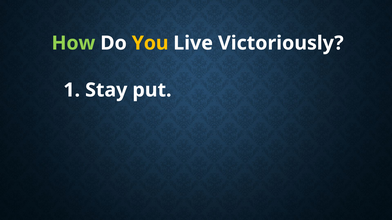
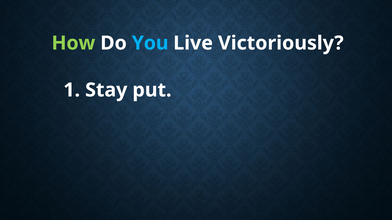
You colour: yellow -> light blue
